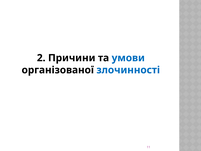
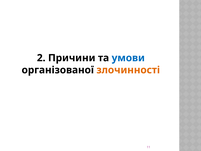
злочинності colour: blue -> orange
